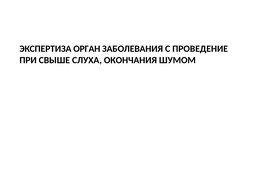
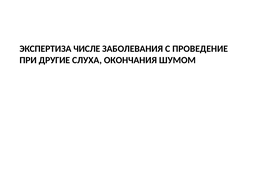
ОРГАН: ОРГАН -> ЧИСЛЕ
СВЫШЕ: СВЫШЕ -> ДРУГИЕ
